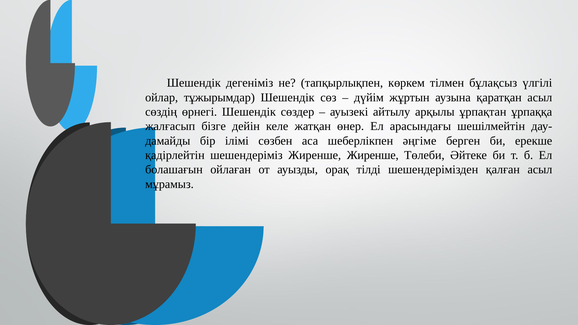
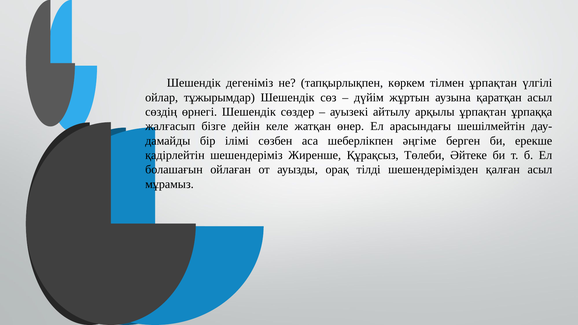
тілмен бұлақсыз: бұлақсыз -> ұрпақтан
Жиренше Жиренше: Жиренше -> Құрақсыз
